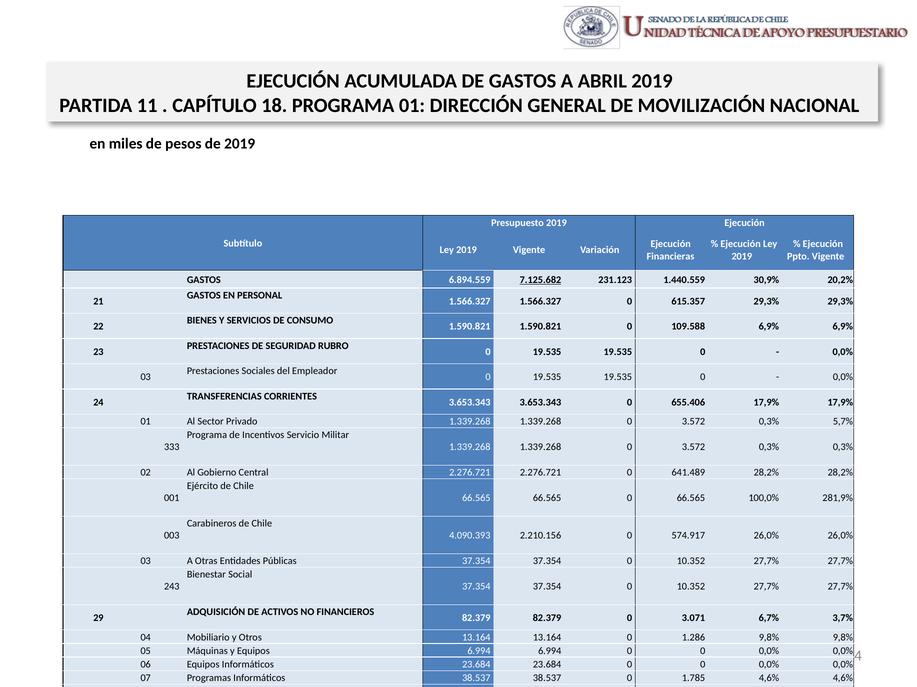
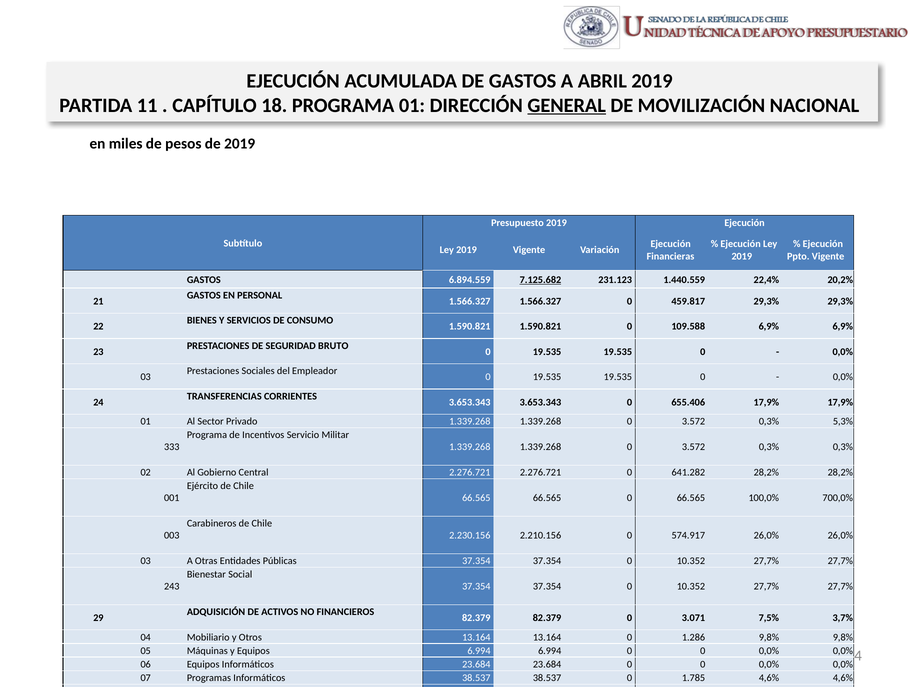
GENERAL underline: none -> present
30,9%: 30,9% -> 22,4%
615.357: 615.357 -> 459.817
RUBRO: RUBRO -> BRUTO
5,7%: 5,7% -> 5,3%
641.489: 641.489 -> 641.282
281,9%: 281,9% -> 700,0%
4.090.393: 4.090.393 -> 2.230.156
6,7%: 6,7% -> 7,5%
